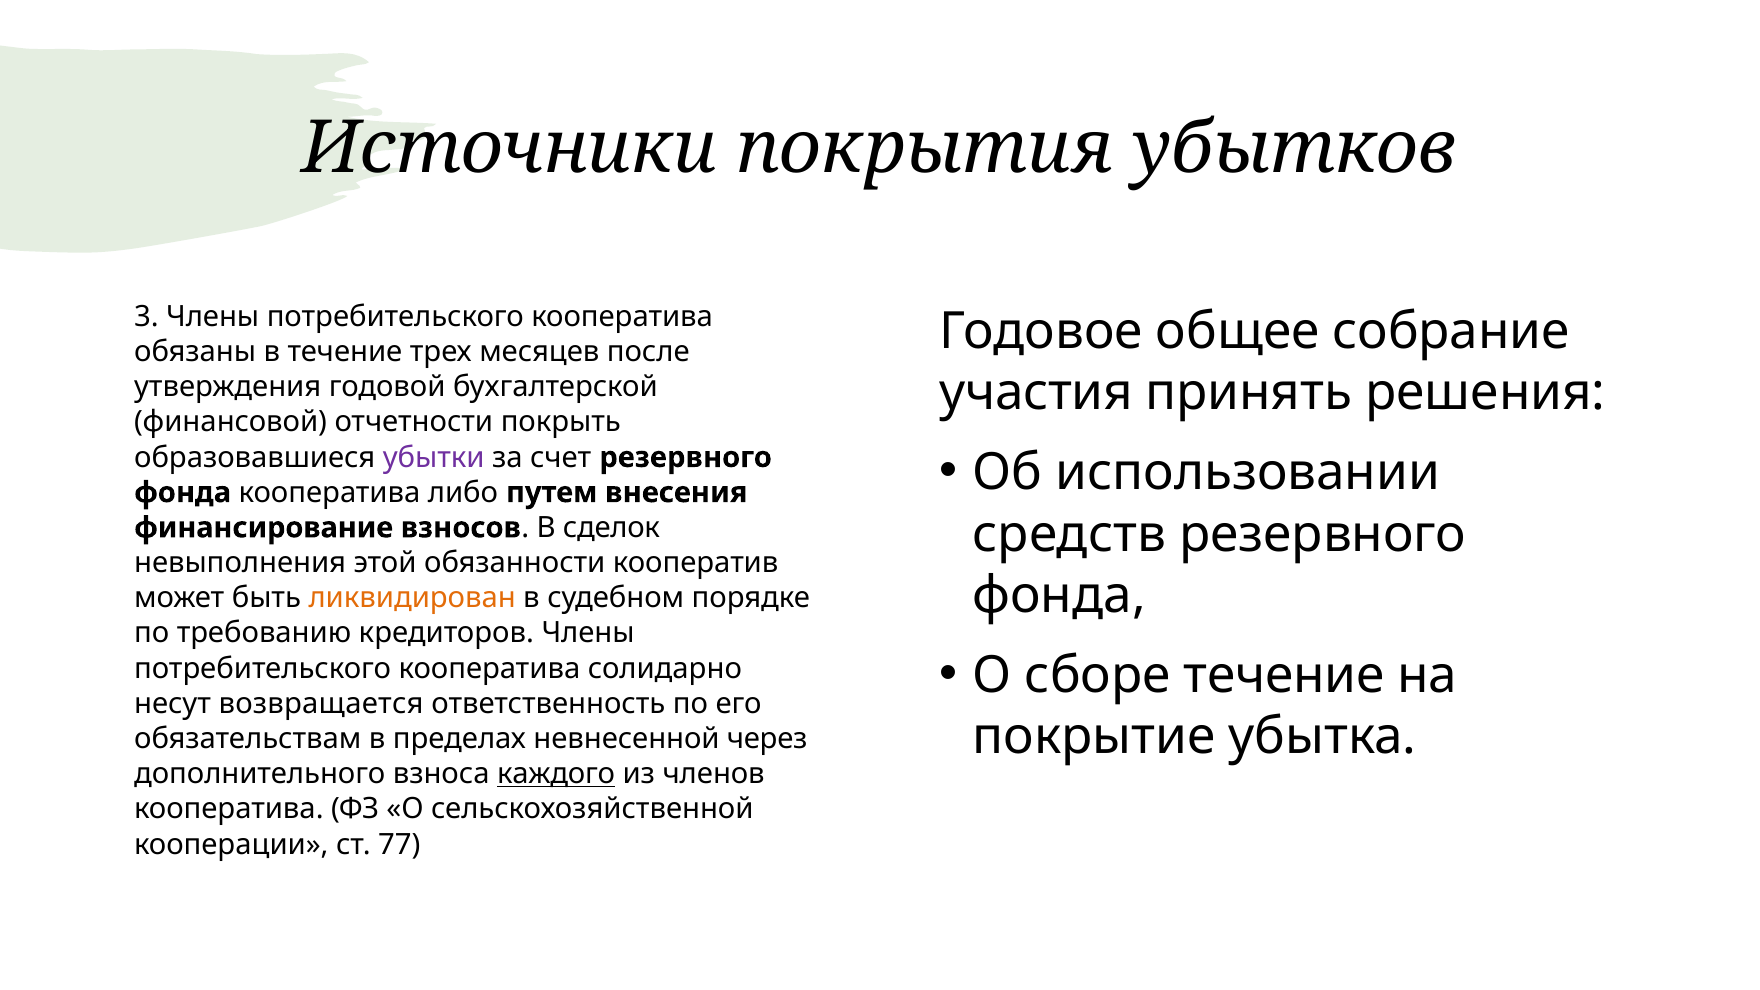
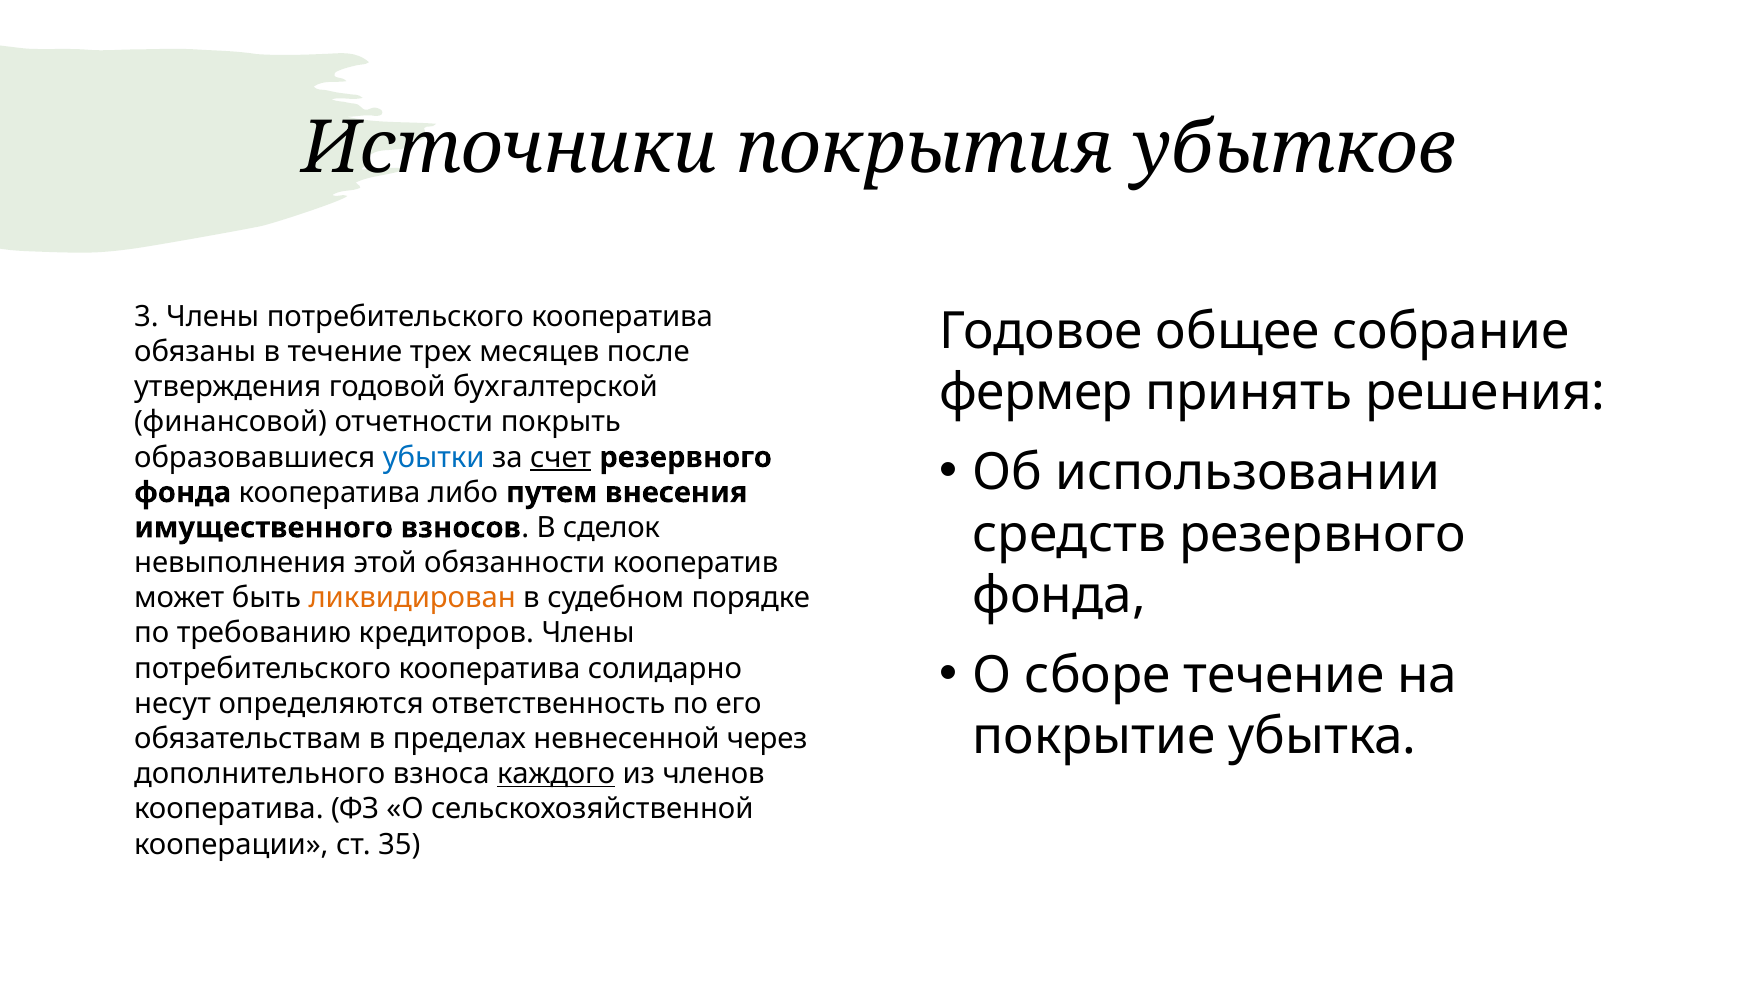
участия: участия -> фермер
убытки colour: purple -> blue
счет underline: none -> present
финансирование: финансирование -> имущественного
возвращается: возвращается -> определяются
77: 77 -> 35
